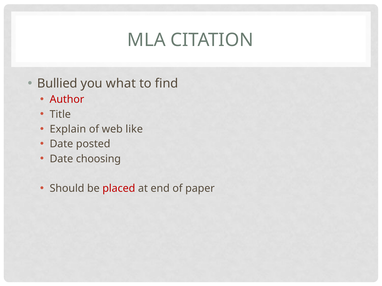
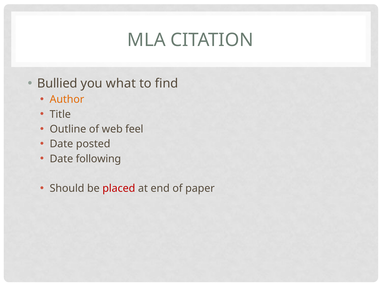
Author colour: red -> orange
Explain: Explain -> Outline
like: like -> feel
choosing: choosing -> following
